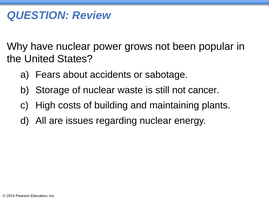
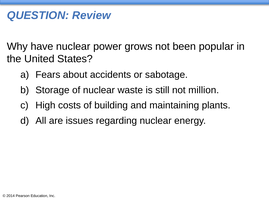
cancer: cancer -> million
